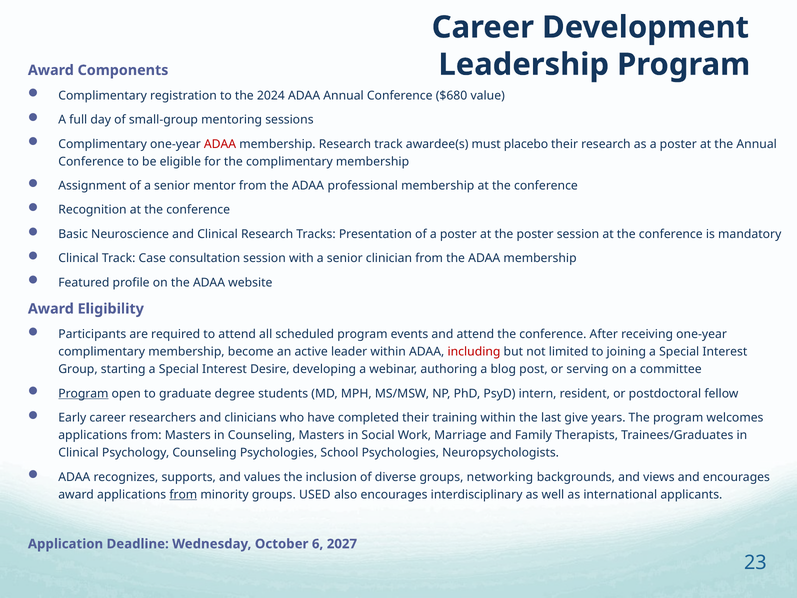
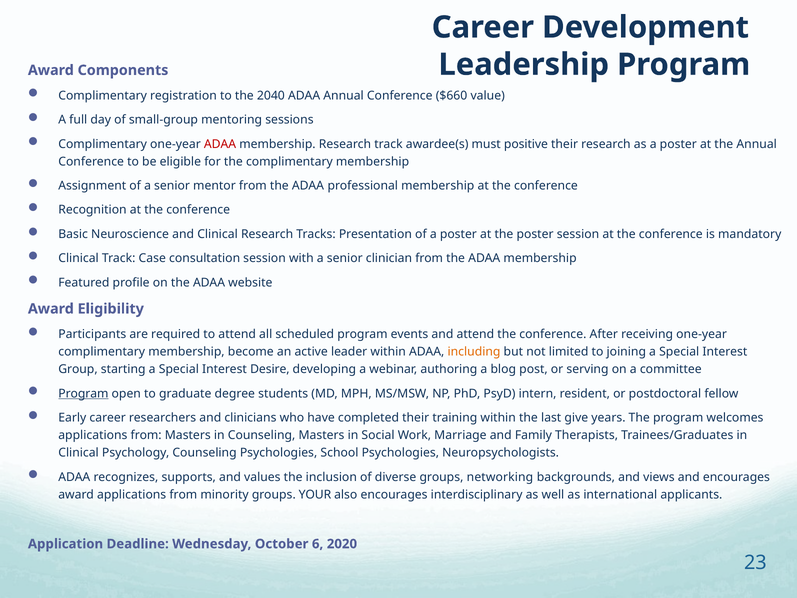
2024: 2024 -> 2040
$680: $680 -> $660
placebo: placebo -> positive
including colour: red -> orange
from at (183, 494) underline: present -> none
USED: USED -> YOUR
2027: 2027 -> 2020
